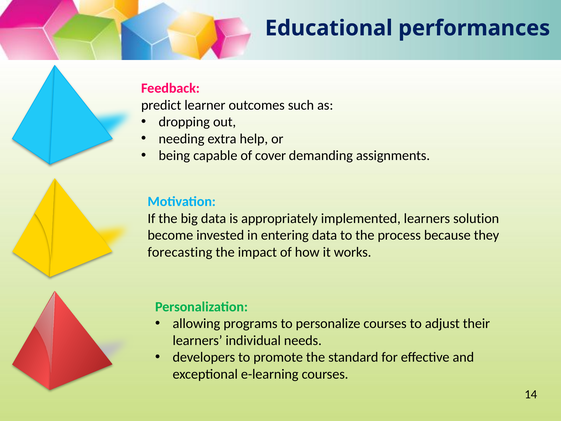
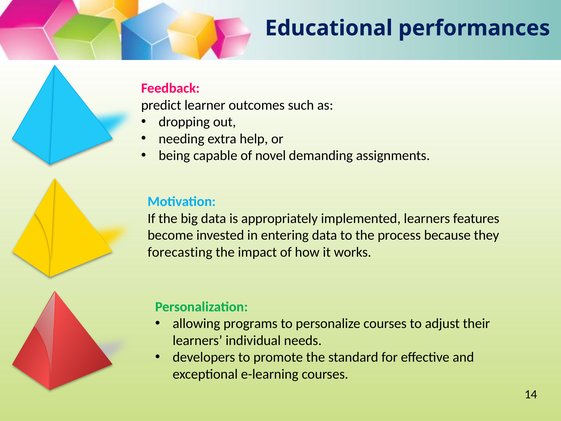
cover: cover -> novel
solution: solution -> features
